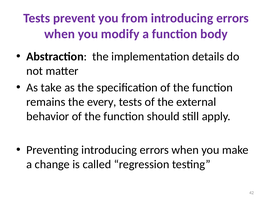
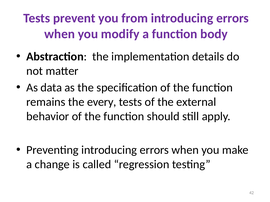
take: take -> data
